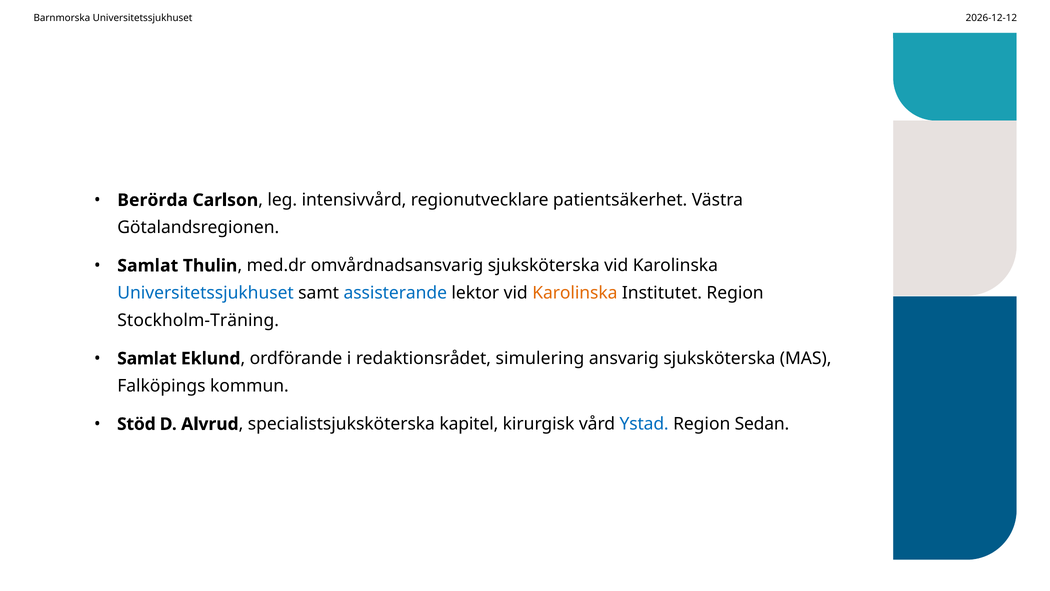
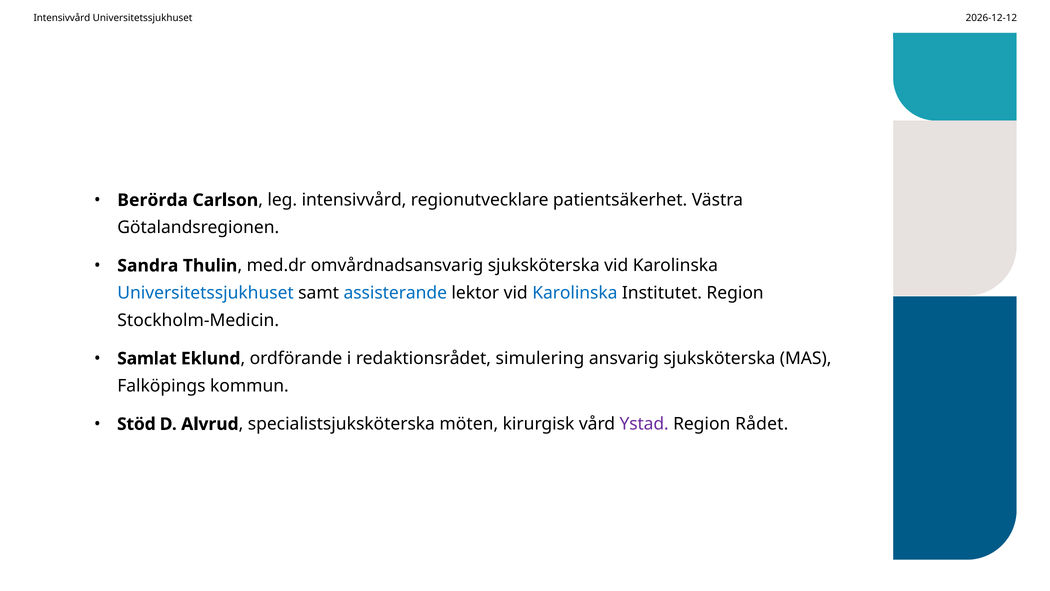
Barnmorska at (62, 18): Barnmorska -> Intensivvård
Samlat at (148, 266): Samlat -> Sandra
Karolinska at (575, 293) colour: orange -> blue
Stockholm-Träning: Stockholm-Träning -> Stockholm-Medicin
kapitel: kapitel -> möten
Ystad colour: blue -> purple
Sedan: Sedan -> Rådet
